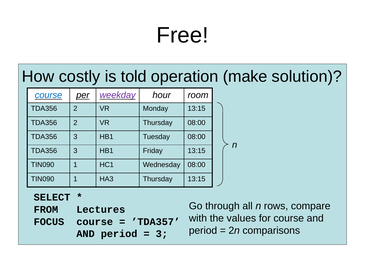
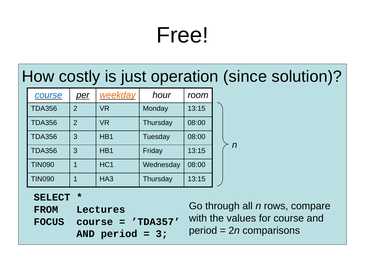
told: told -> just
make: make -> since
weekday colour: purple -> orange
